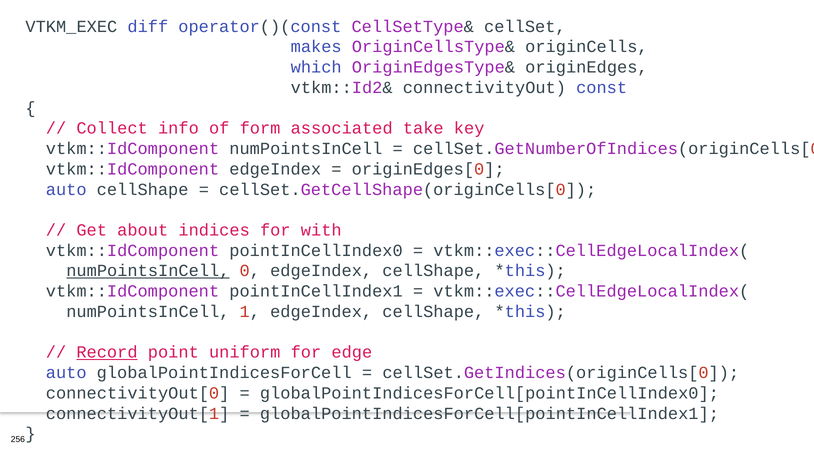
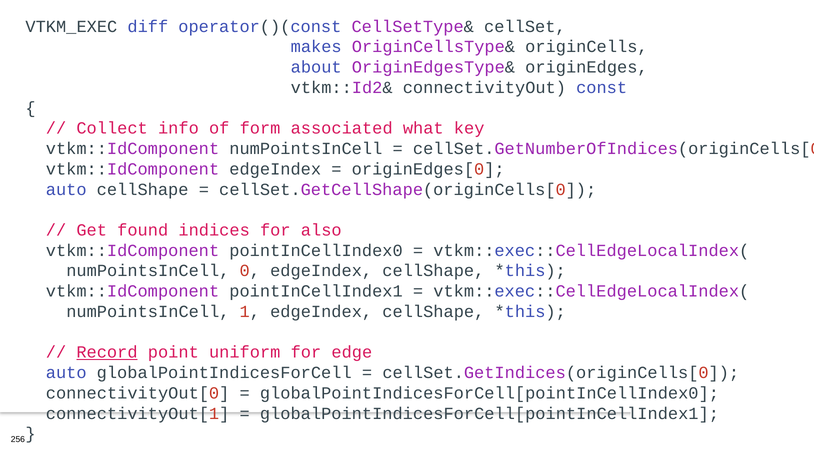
which: which -> about
take: take -> what
about: about -> found
with: with -> also
numPointsInCell at (148, 271) underline: present -> none
